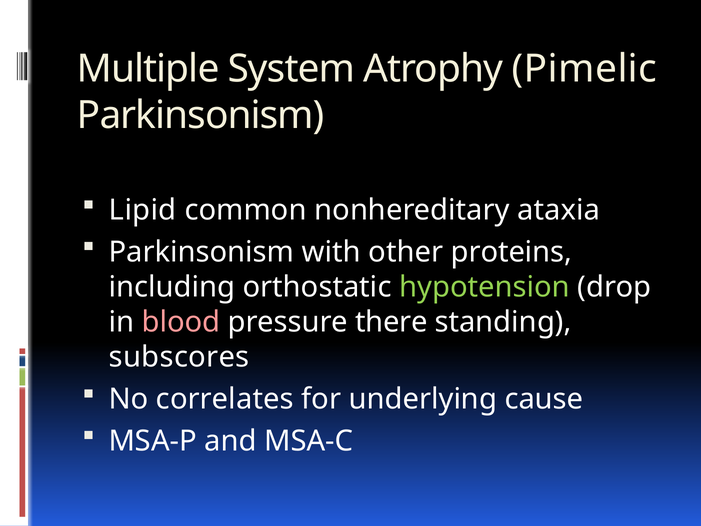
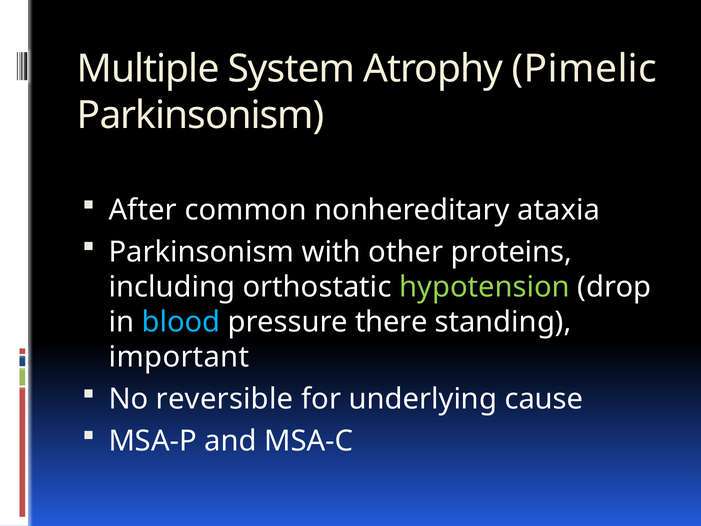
Lipid: Lipid -> After
blood colour: pink -> light blue
subscores: subscores -> important
correlates: correlates -> reversible
